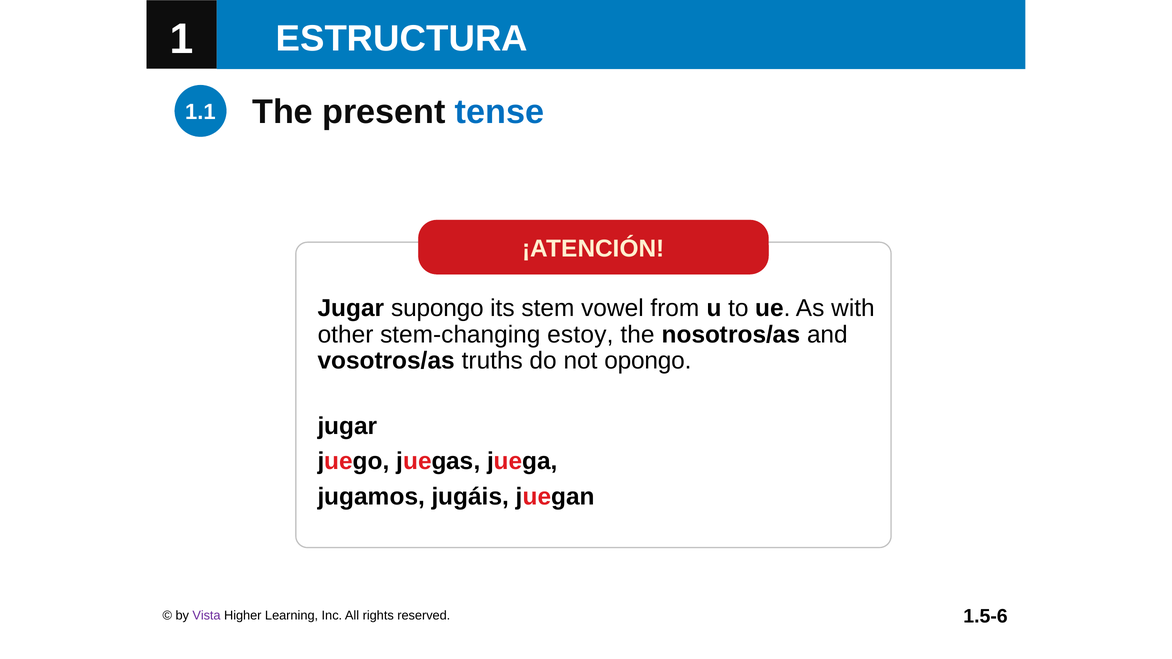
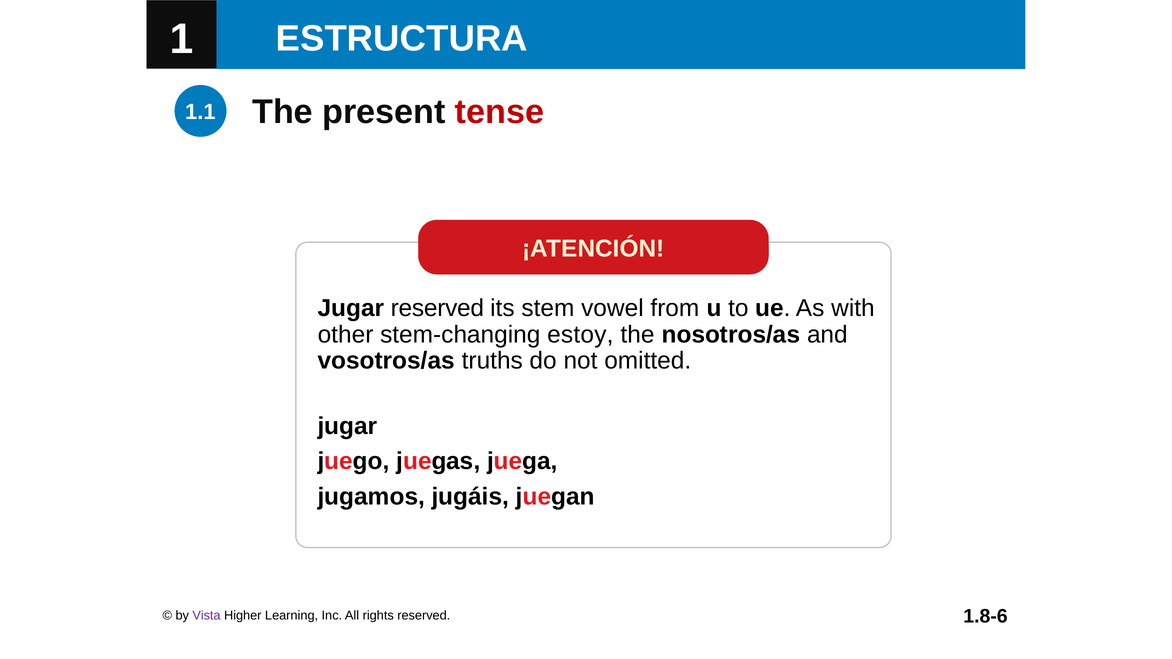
tense colour: blue -> red
Jugar supongo: supongo -> reserved
opongo: opongo -> omitted
1.5-6: 1.5-6 -> 1.8-6
